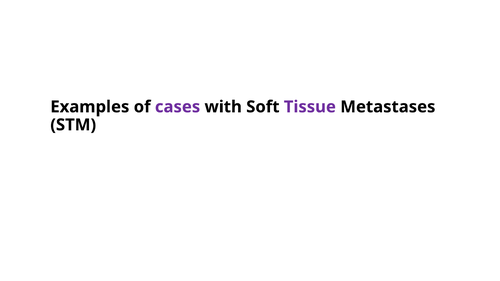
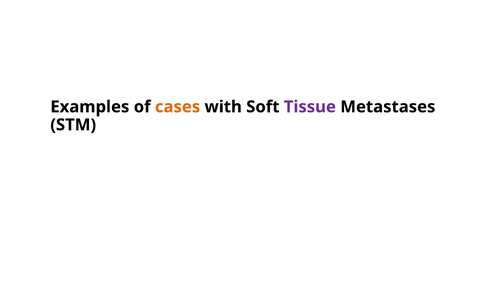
cases colour: purple -> orange
